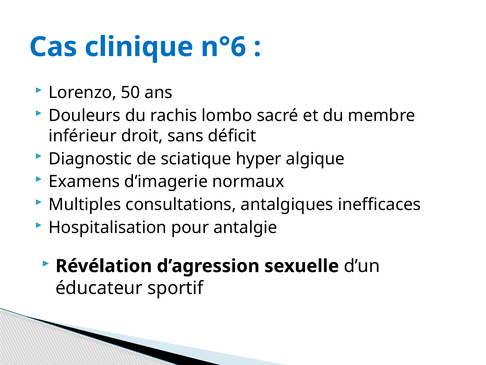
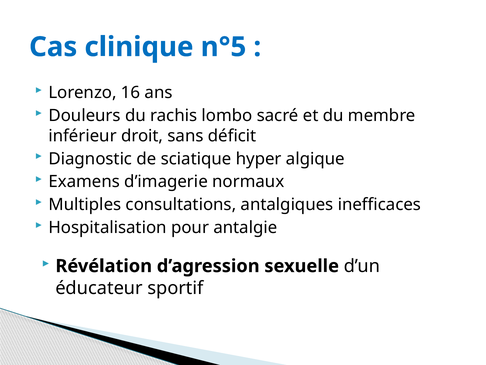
n°6: n°6 -> n°5
50: 50 -> 16
